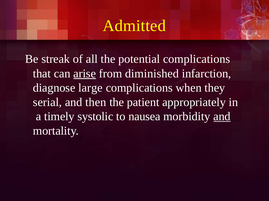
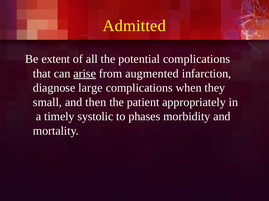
streak: streak -> extent
diminished: diminished -> augmented
serial: serial -> small
nausea: nausea -> phases
and at (222, 117) underline: present -> none
